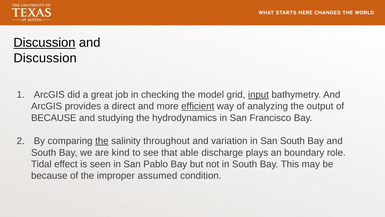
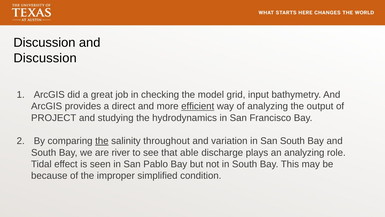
Discussion at (44, 43) underline: present -> none
input underline: present -> none
BECAUSE at (54, 118): BECAUSE -> PROJECT
kind: kind -> river
an boundary: boundary -> analyzing
assumed: assumed -> simplified
